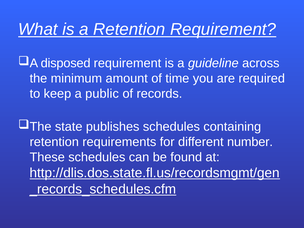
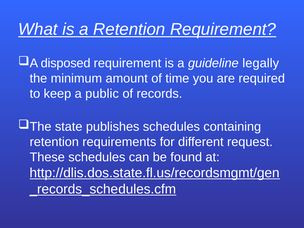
across: across -> legally
number: number -> request
